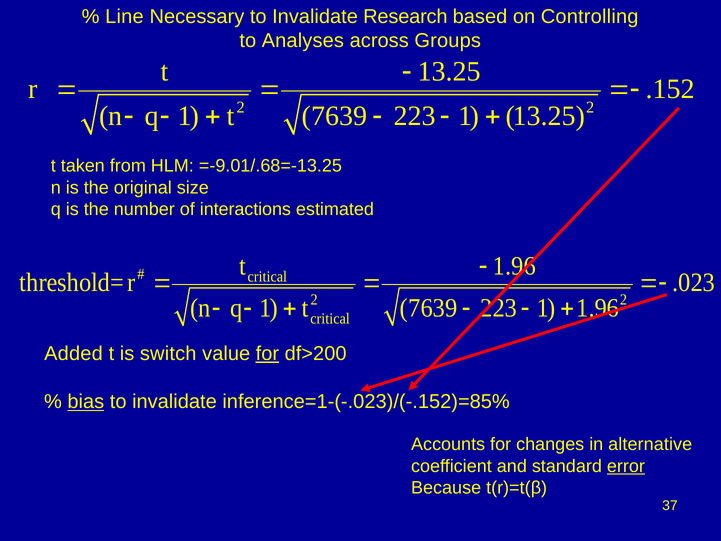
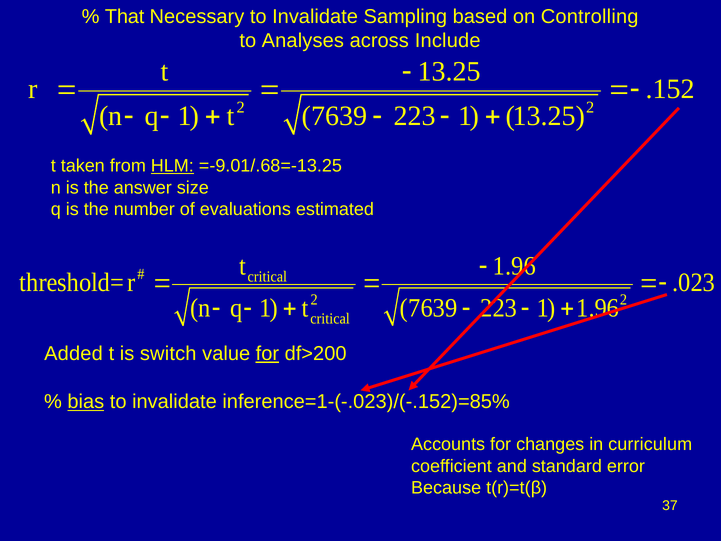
Line: Line -> That
Research: Research -> Sampling
Groups: Groups -> Include
HLM underline: none -> present
original: original -> answer
interactions: interactions -> evaluations
alternative: alternative -> curriculum
error underline: present -> none
